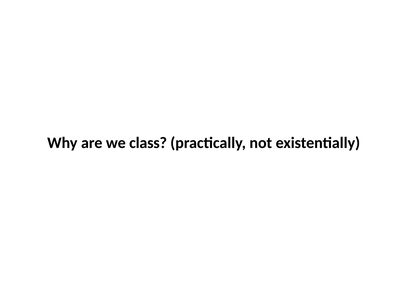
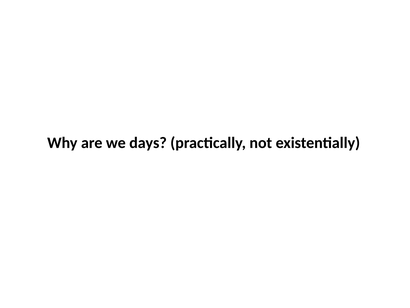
class: class -> days
